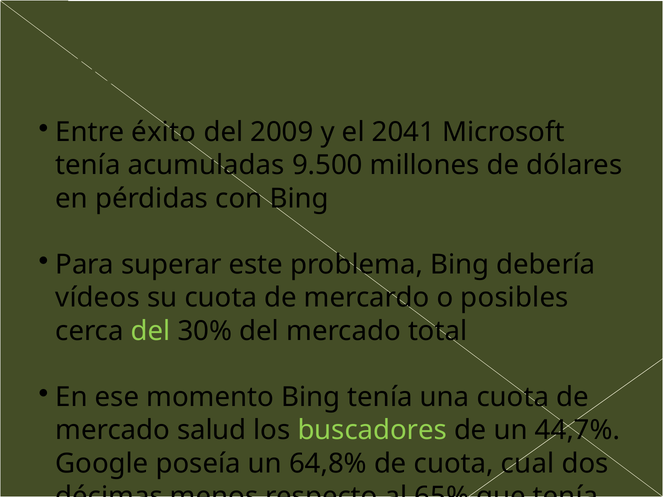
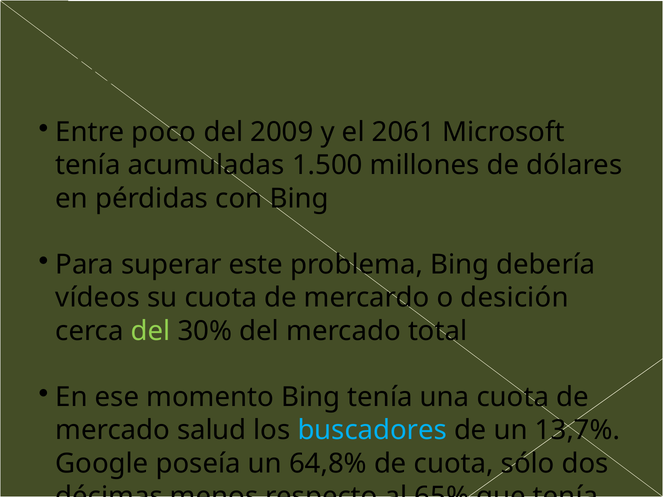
éxito: éxito -> poco
2041: 2041 -> 2061
9.500: 9.500 -> 1.500
posibles: posibles -> desición
buscadores colour: light green -> light blue
44,7%: 44,7% -> 13,7%
cual: cual -> sólo
